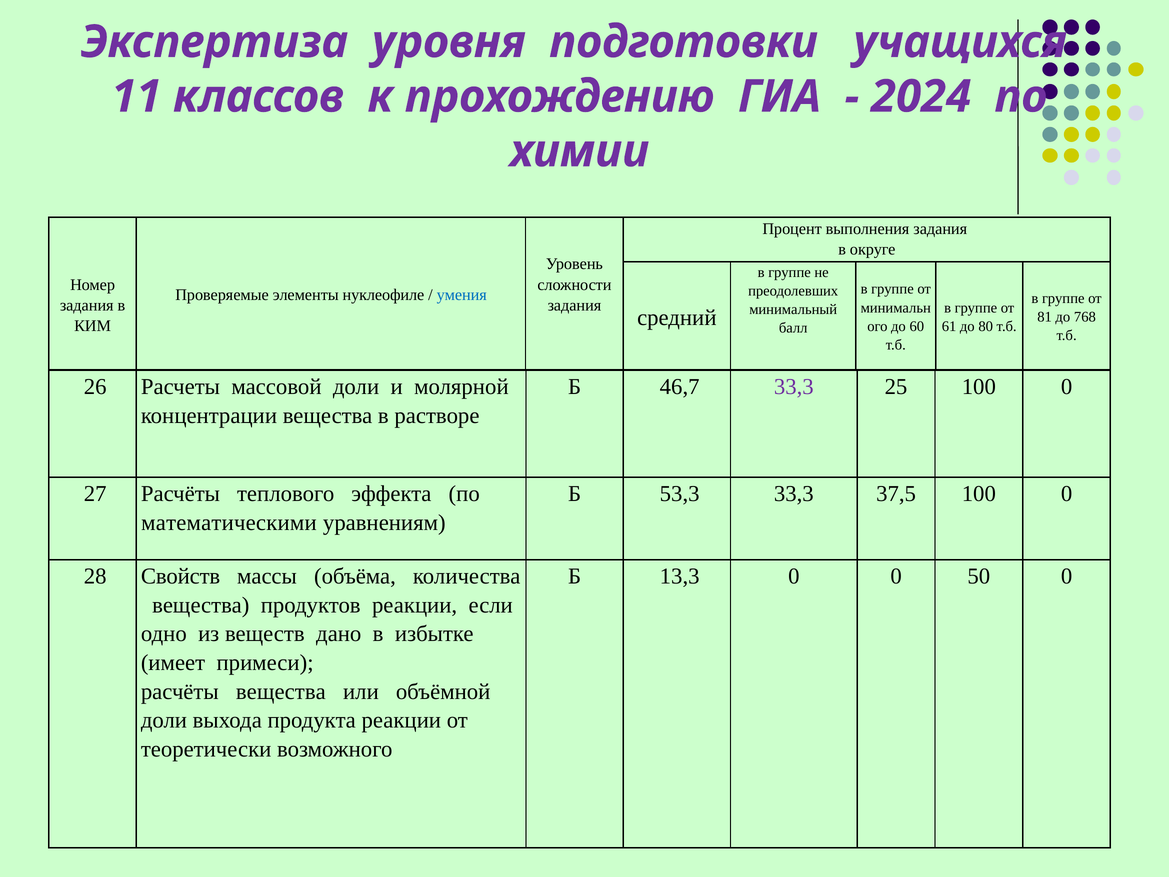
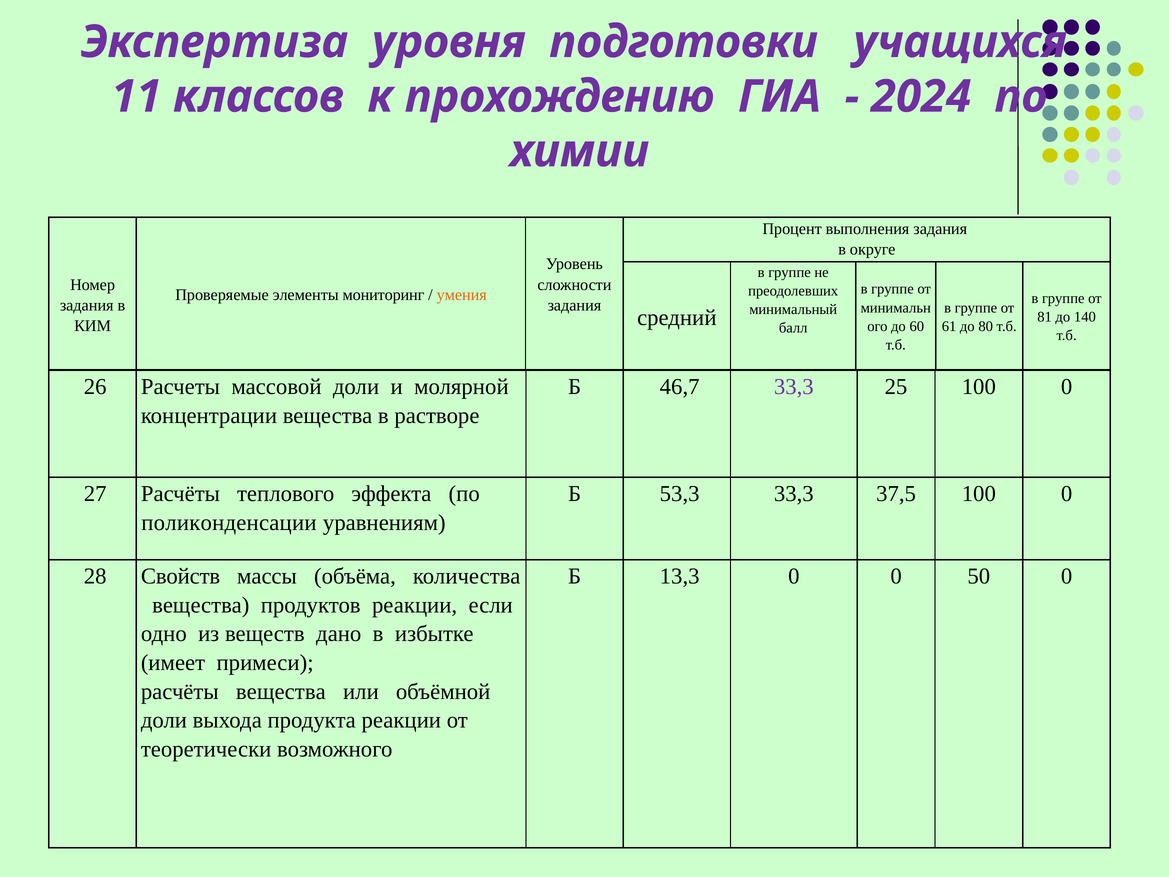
нуклеофиле: нуклеофиле -> мониторинг
умения colour: blue -> orange
768: 768 -> 140
математическими: математическими -> поликонденсации
